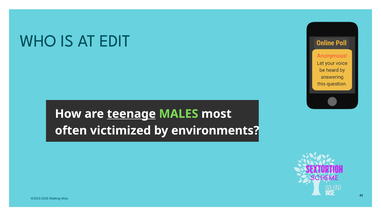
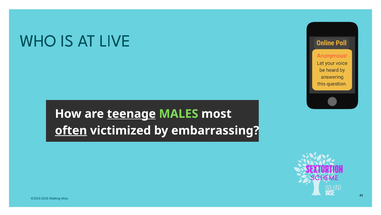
EDIT: EDIT -> LIVE
often underline: none -> present
environments: environments -> embarrassing
